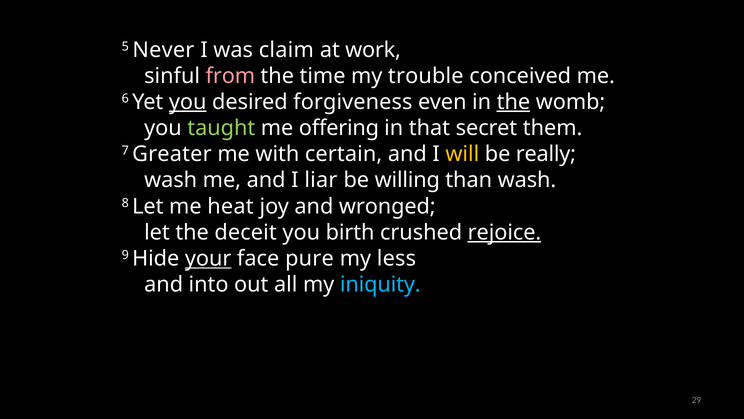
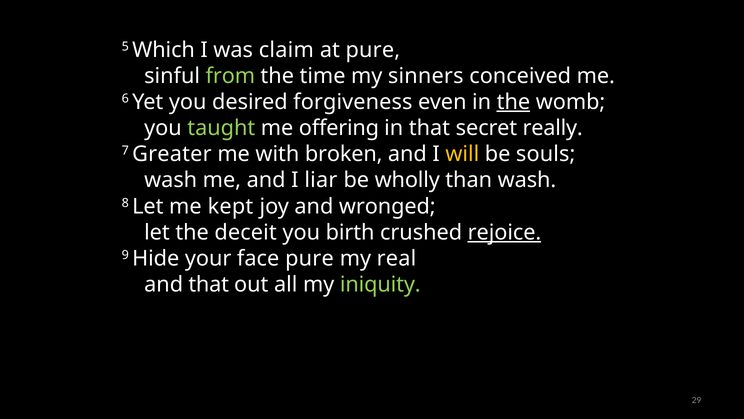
Never: Never -> Which
at work: work -> pure
from colour: pink -> light green
trouble: trouble -> sinners
you at (188, 102) underline: present -> none
them: them -> really
certain: certain -> broken
really: really -> souls
willing: willing -> wholly
heat: heat -> kept
your underline: present -> none
less: less -> real
and into: into -> that
iniquity colour: light blue -> light green
